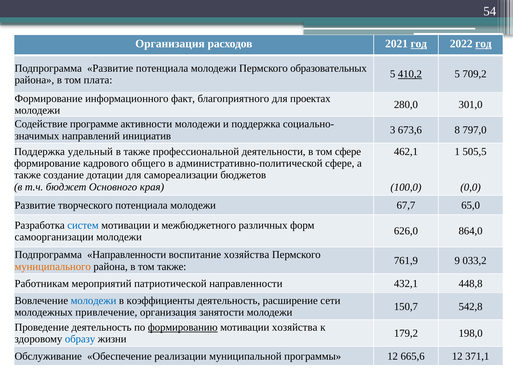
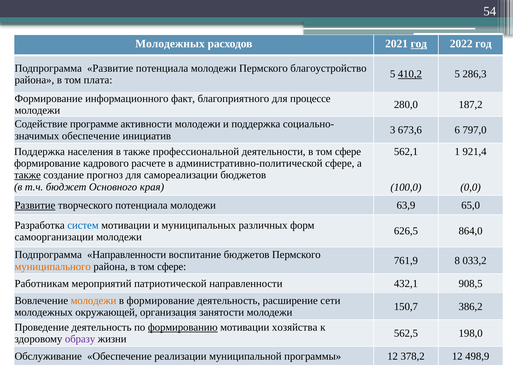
Организация at (170, 44): Организация -> Молодежных
год at (483, 44) underline: present -> none
образовательных: образовательных -> благоустройство
709,2: 709,2 -> 286,3
проектах: проектах -> процессе
301,0: 301,0 -> 187,2
8: 8 -> 6
направлений at (91, 136): направлений -> обеспечение
удельный: удельный -> населения
462,1: 462,1 -> 562,1
505,5: 505,5 -> 921,4
общего: общего -> расчете
также at (27, 175) underline: none -> present
дотации: дотации -> прогноз
Развитие at (35, 205) underline: none -> present
67,7: 67,7 -> 63,9
межбюджетного: межбюджетного -> муниципальных
626,0: 626,0 -> 626,5
воспитание хозяйства: хозяйства -> бюджетов
9: 9 -> 8
района в том также: также -> сфере
448,8: 448,8 -> 908,5
молодежи at (94, 300) colour: blue -> orange
в коэффициенты: коэффициенты -> формирование
542,8: 542,8 -> 386,2
привлечение: привлечение -> окружающей
179,2: 179,2 -> 562,5
образу colour: blue -> purple
665,6: 665,6 -> 378,2
371,1: 371,1 -> 498,9
